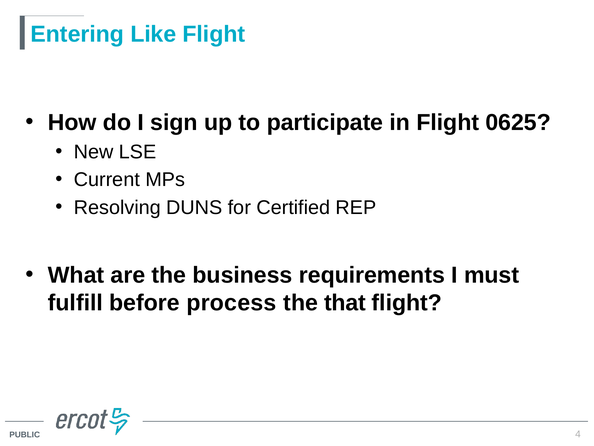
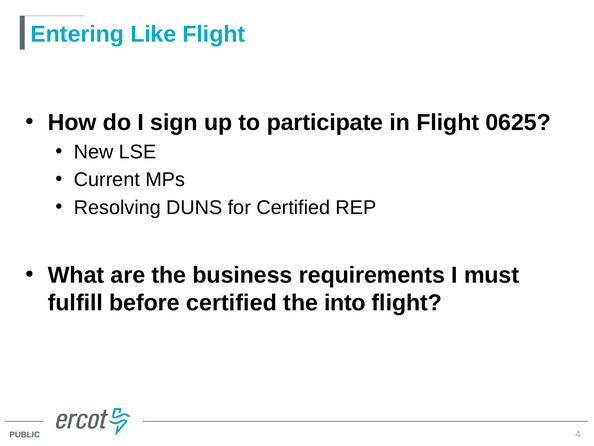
before process: process -> certified
that: that -> into
